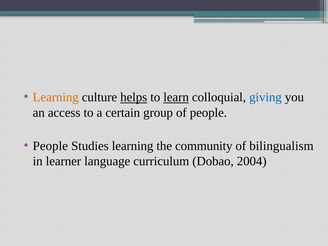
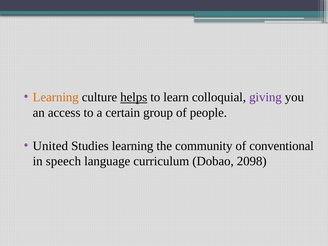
learn underline: present -> none
giving colour: blue -> purple
People at (50, 146): People -> United
bilingualism: bilingualism -> conventional
learner: learner -> speech
2004: 2004 -> 2098
